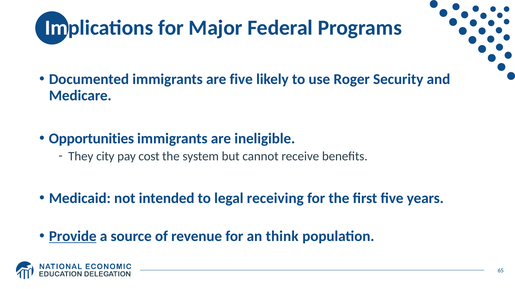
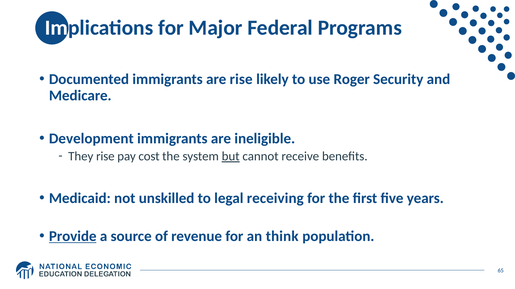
are five: five -> rise
Opportunities: Opportunities -> Development
They city: city -> rise
but underline: none -> present
intended: intended -> unskilled
